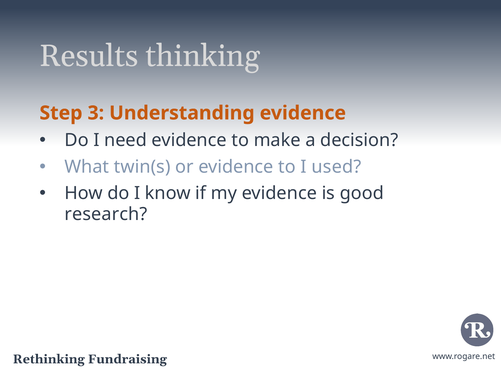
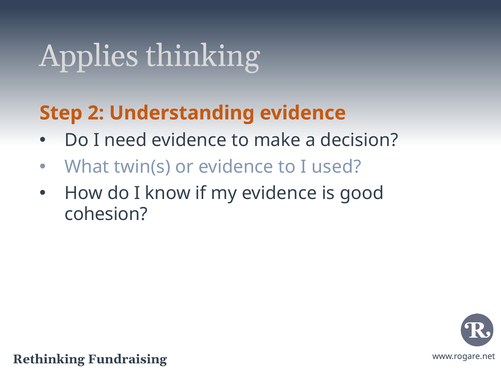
Results: Results -> Applies
3: 3 -> 2
research: research -> cohesion
